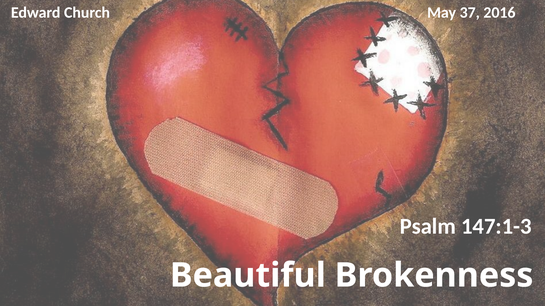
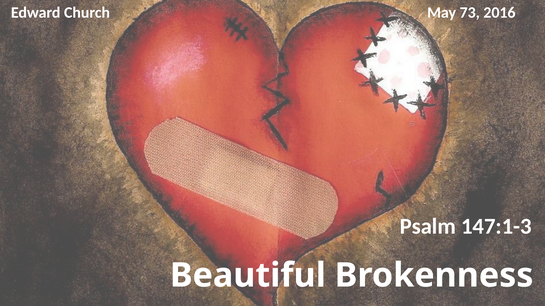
37: 37 -> 73
